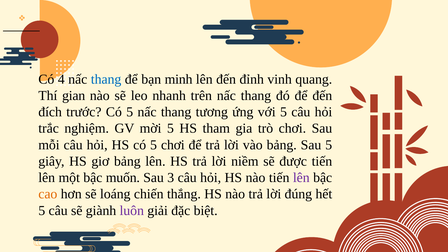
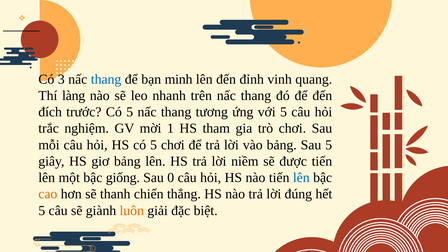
4: 4 -> 3
gian: gian -> làng
mời 5: 5 -> 1
muốn: muốn -> giống
3: 3 -> 0
lên at (301, 178) colour: purple -> blue
loáng: loáng -> thanh
luôn colour: purple -> orange
